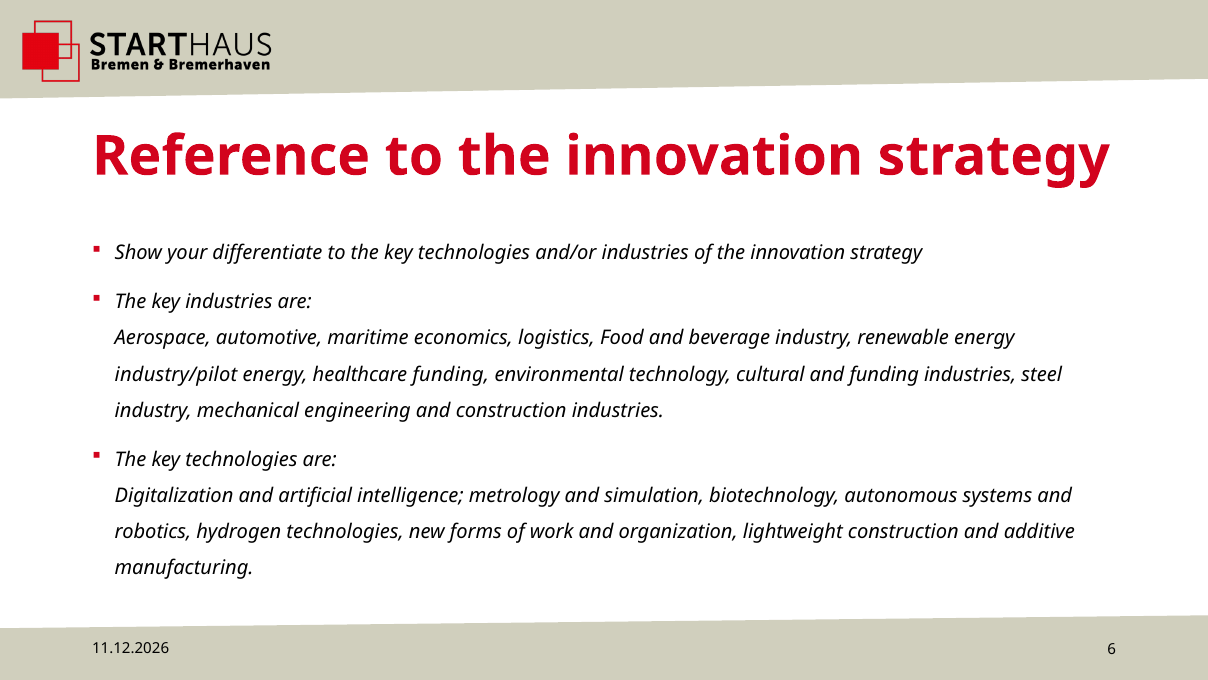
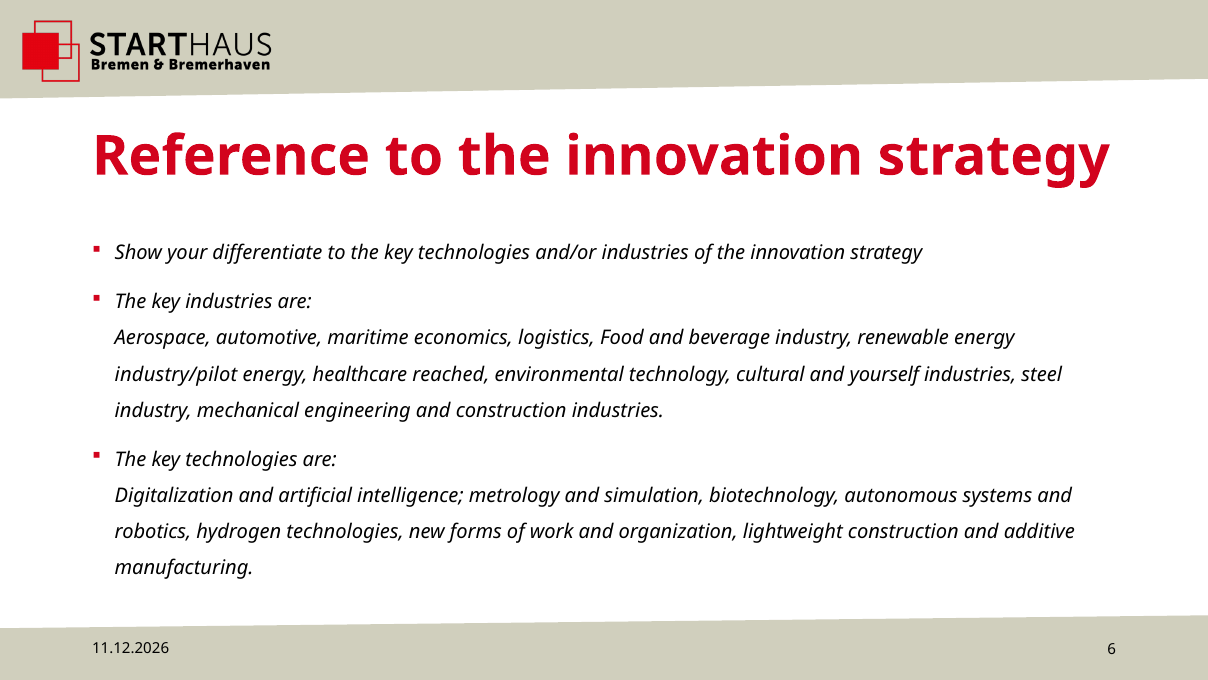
healthcare funding: funding -> reached
and funding: funding -> yourself
